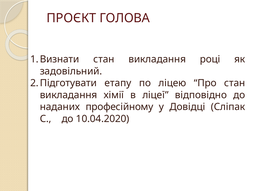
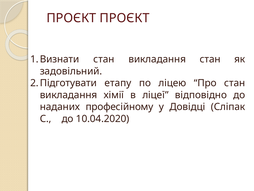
ПРОЄКТ ГОЛОВА: ГОЛОВА -> ПРОЄКТ
викладання році: році -> стан
